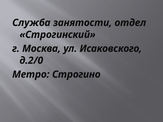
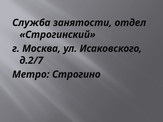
д.2/0: д.2/0 -> д.2/7
